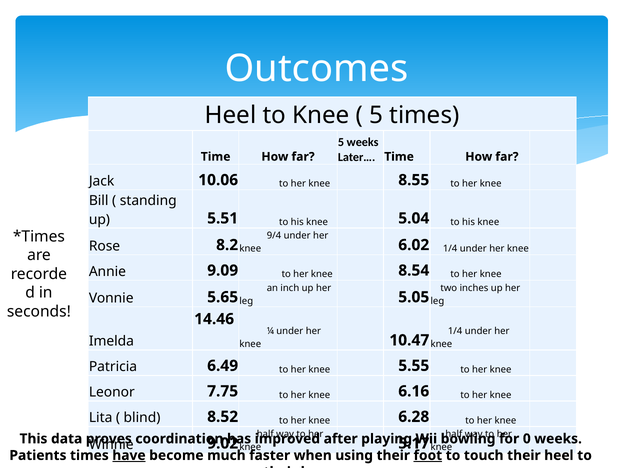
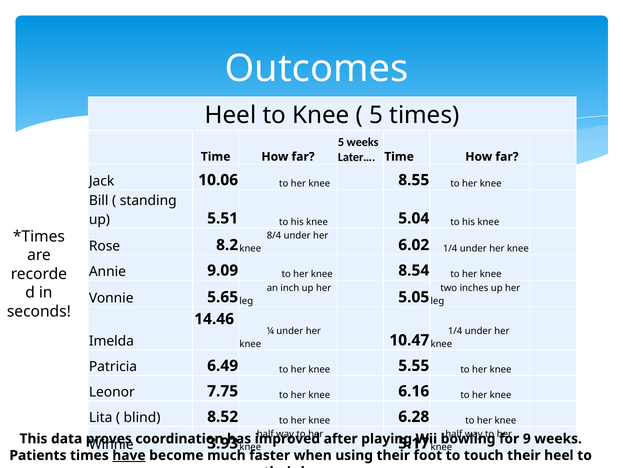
9/4: 9/4 -> 8/4
0: 0 -> 9
9.02: 9.02 -> 3.93
foot underline: present -> none
